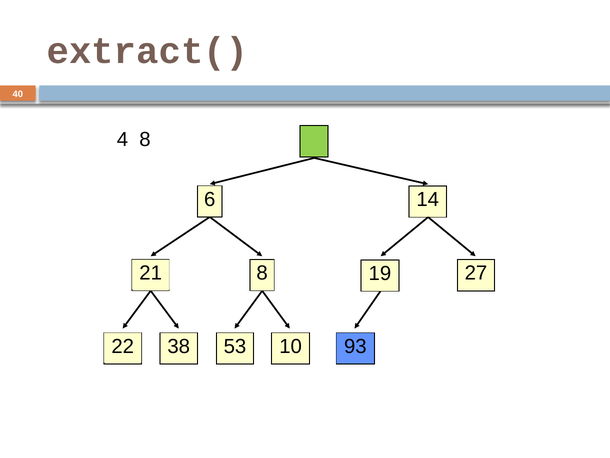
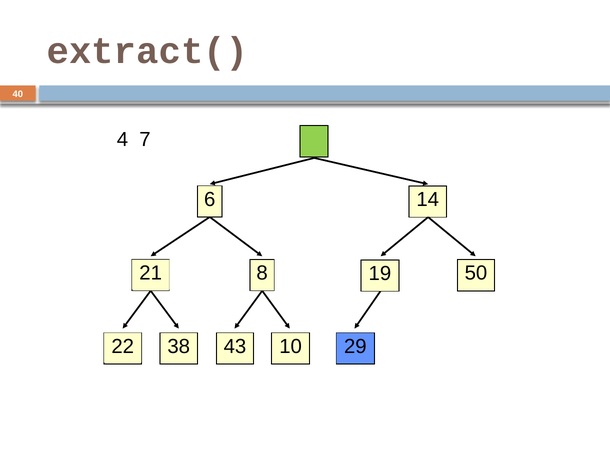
4 8: 8 -> 7
27: 27 -> 50
53: 53 -> 43
93: 93 -> 29
